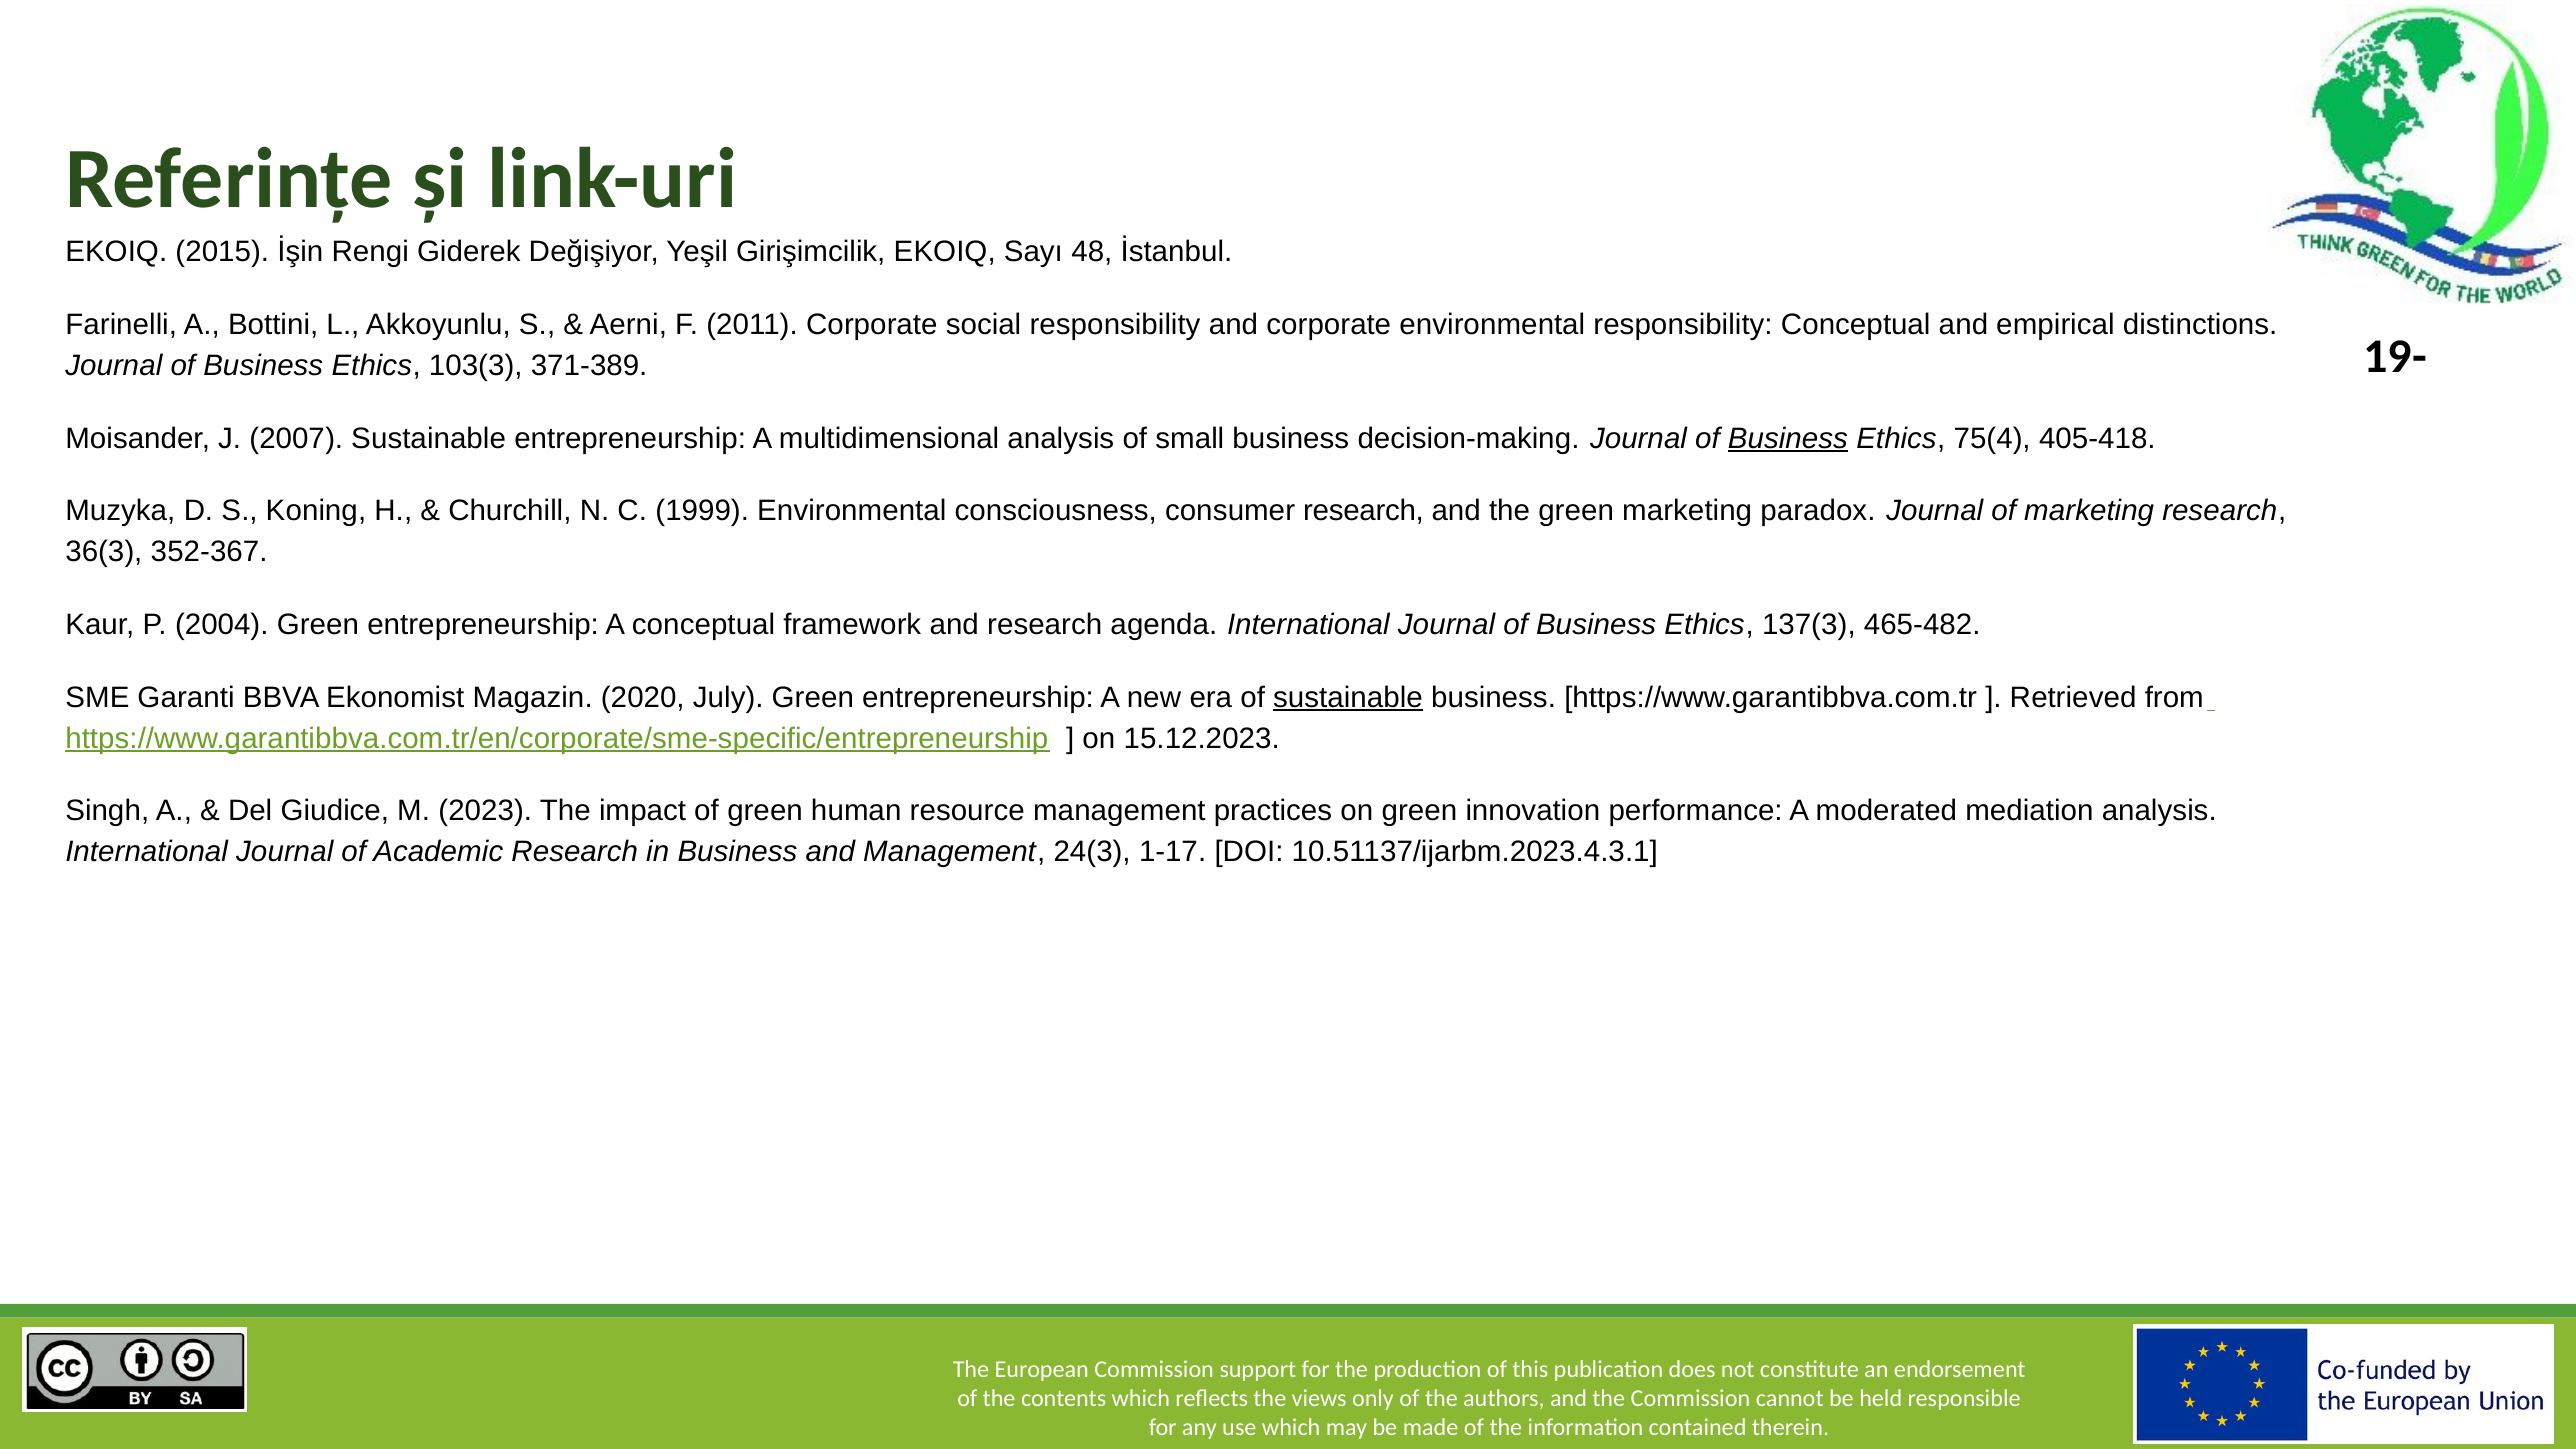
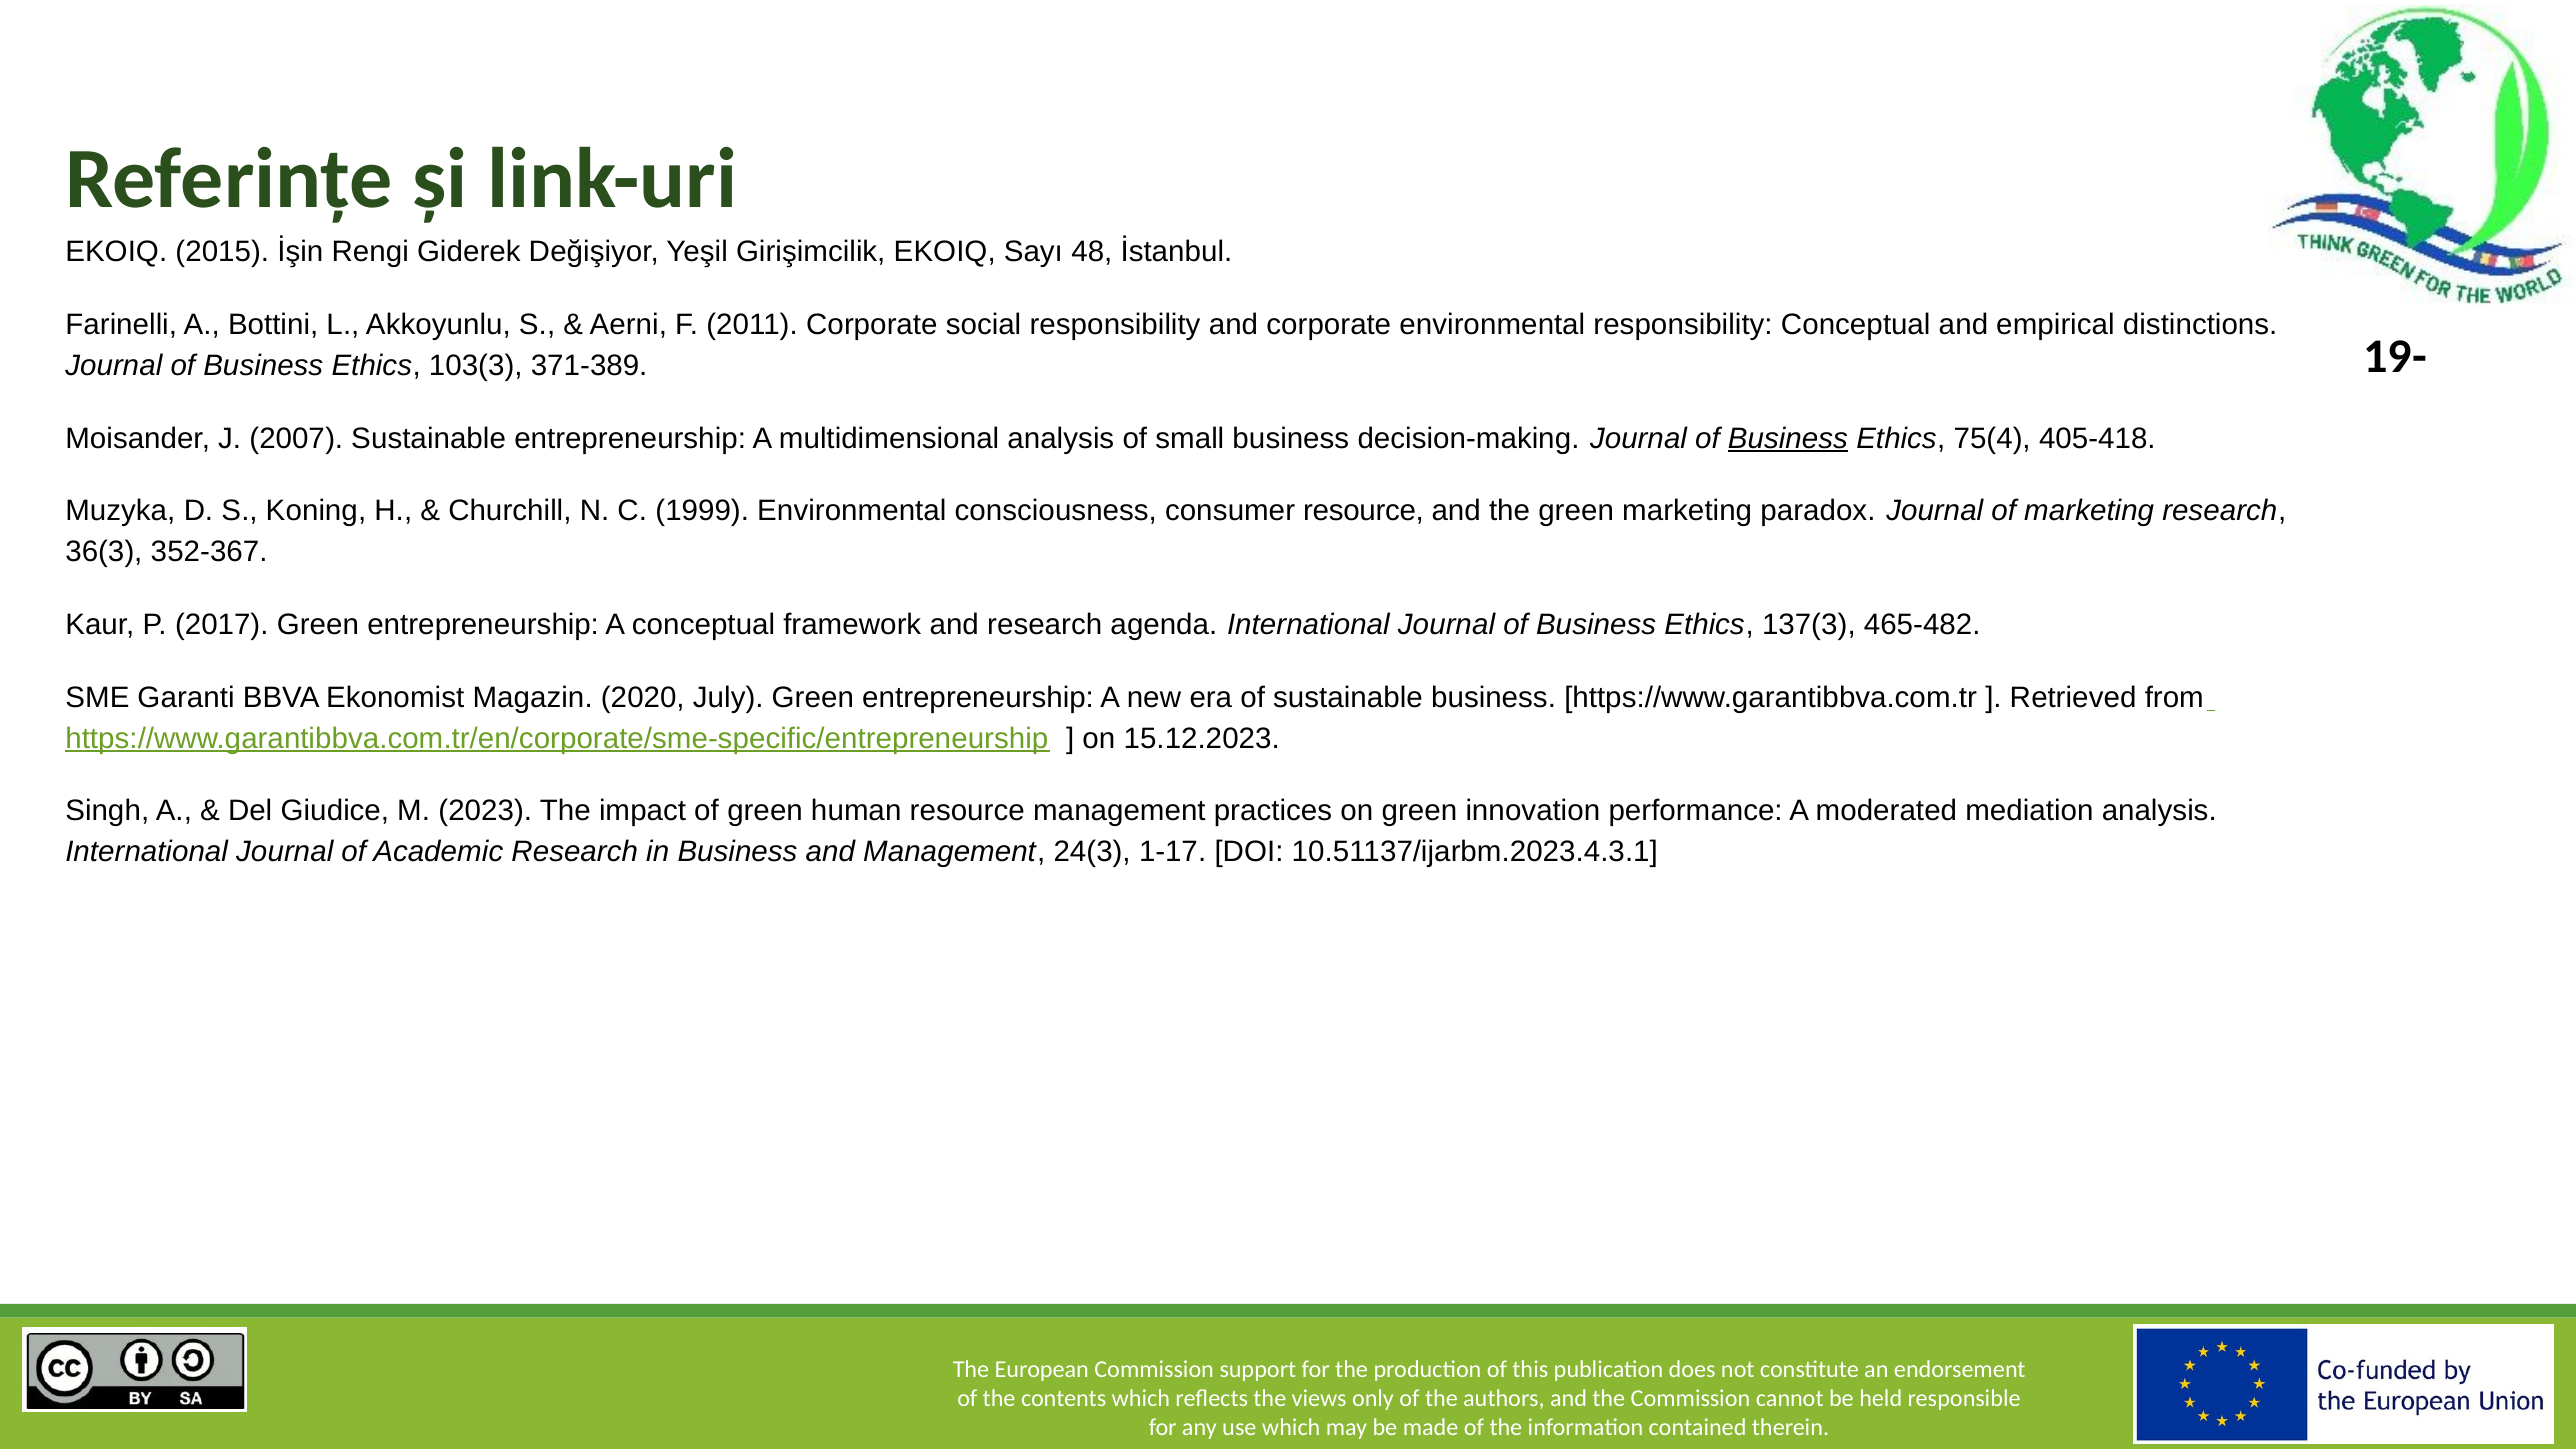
consumer research: research -> resource
2004: 2004 -> 2017
sustainable at (1348, 698) underline: present -> none
